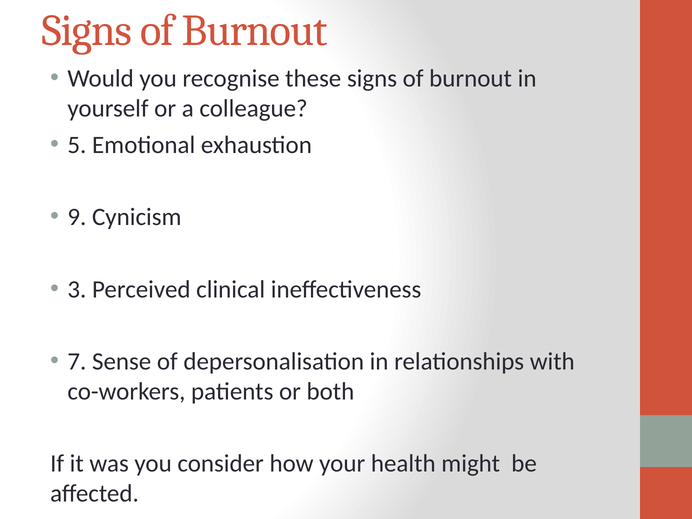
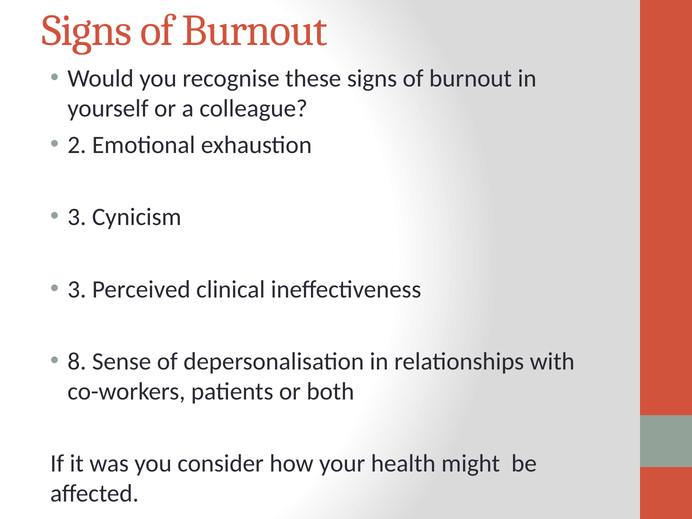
5: 5 -> 2
9 at (77, 217): 9 -> 3
7: 7 -> 8
